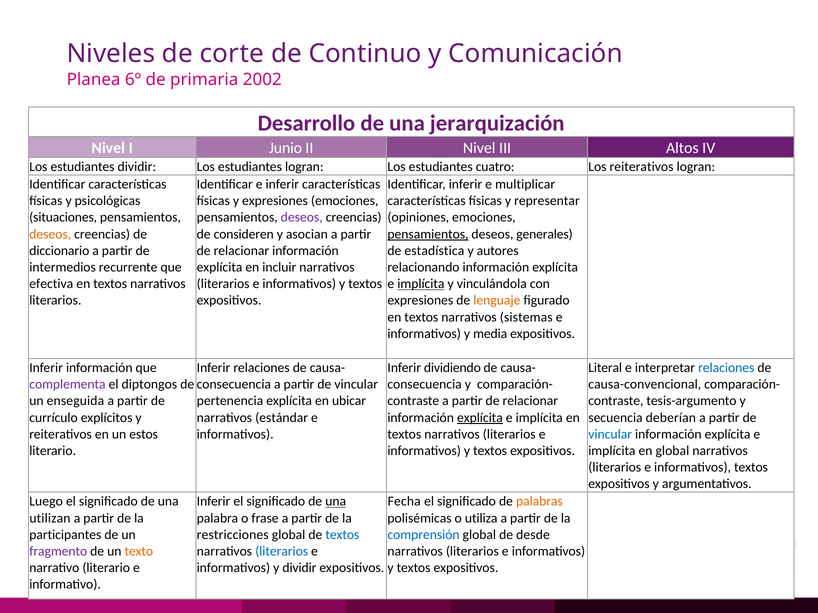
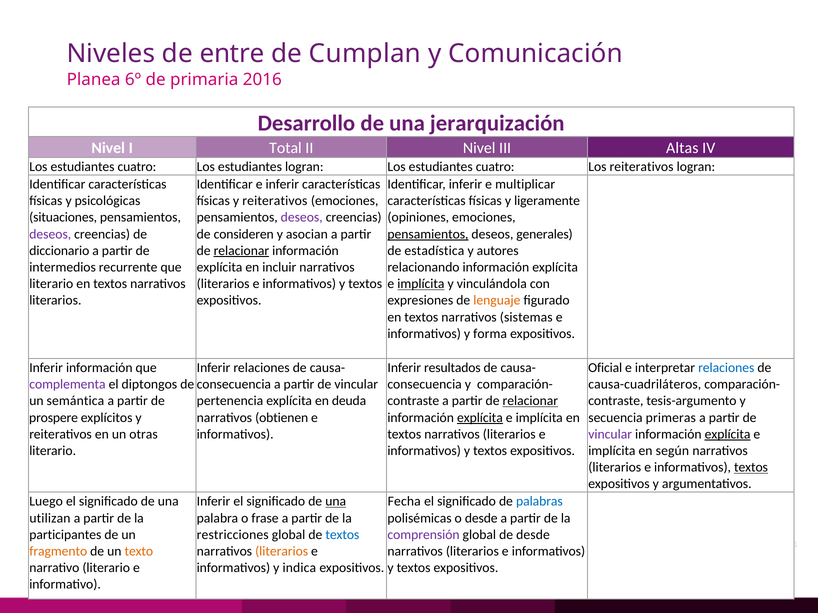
corte: corte -> entre
Continuo: Continuo -> Cumplan
2002: 2002 -> 2016
Junio: Junio -> Total
Altos: Altos -> Altas
dividir at (137, 167): dividir -> cuatro
físicas y expresiones: expresiones -> reiterativos
representar: representar -> ligeramente
deseos at (50, 234) colour: orange -> purple
relacionar at (241, 251) underline: none -> present
efectiva at (51, 284): efectiva -> literario
media: media -> forma
dividiendo: dividiendo -> resultados
Literal: Literal -> Oficial
causa-convencional: causa-convencional -> causa-cuadriláteros
enseguida: enseguida -> semántica
ubicar: ubicar -> deuda
relacionar at (530, 401) underline: none -> present
currículo: currículo -> prospere
estándar: estándar -> obtienen
deberían: deberían -> primeras
estos: estos -> otras
vincular at (610, 434) colour: blue -> purple
explícita at (728, 434) underline: none -> present
en global: global -> según
textos at (751, 468) underline: none -> present
palabras colour: orange -> blue
o utiliza: utiliza -> desde
comprensión colour: blue -> purple
fragmento colour: purple -> orange
literarios at (282, 552) colour: blue -> orange
y dividir: dividir -> indica
